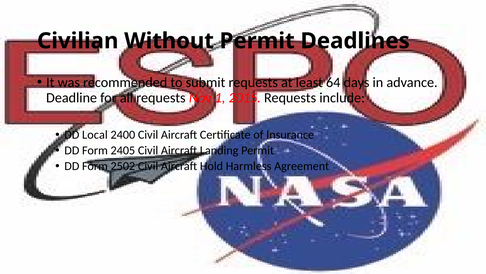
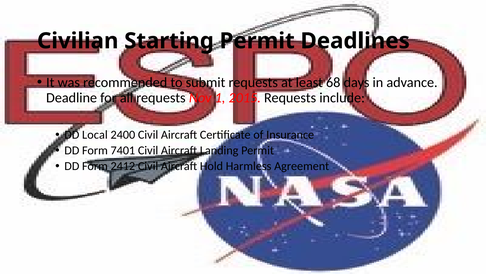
Without: Without -> Starting
64: 64 -> 68
2405: 2405 -> 7401
2502: 2502 -> 2412
